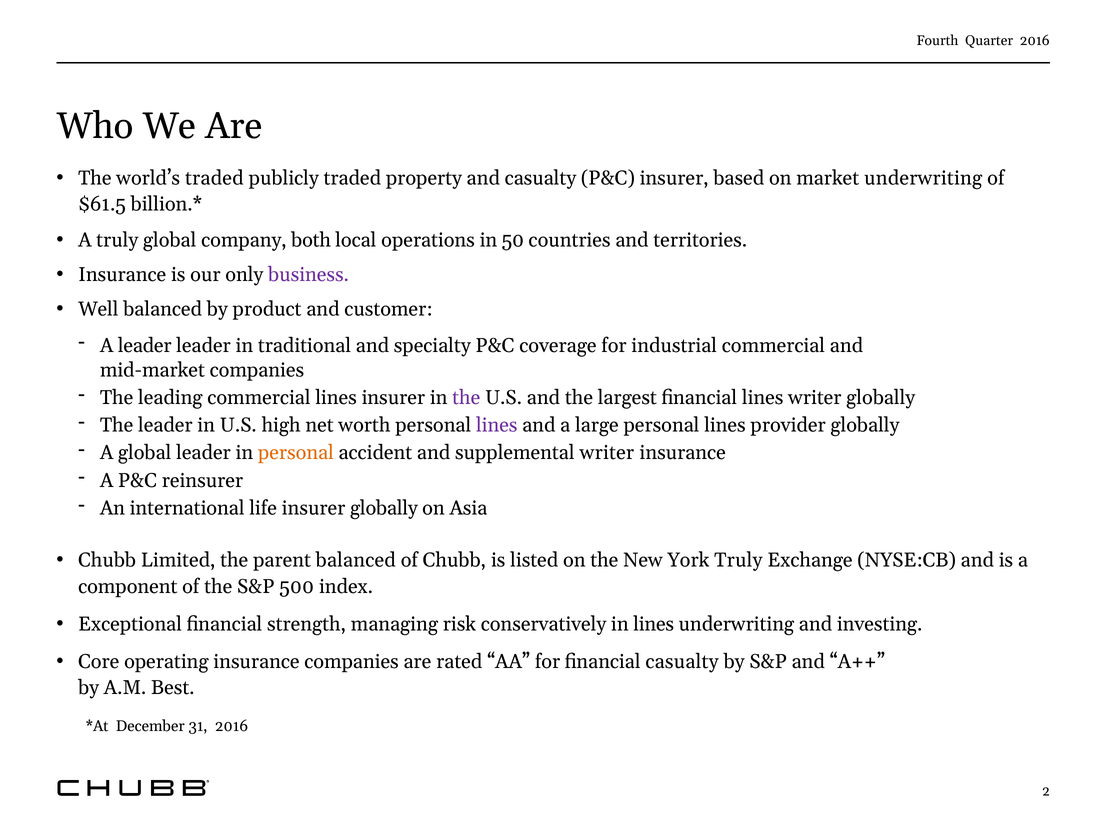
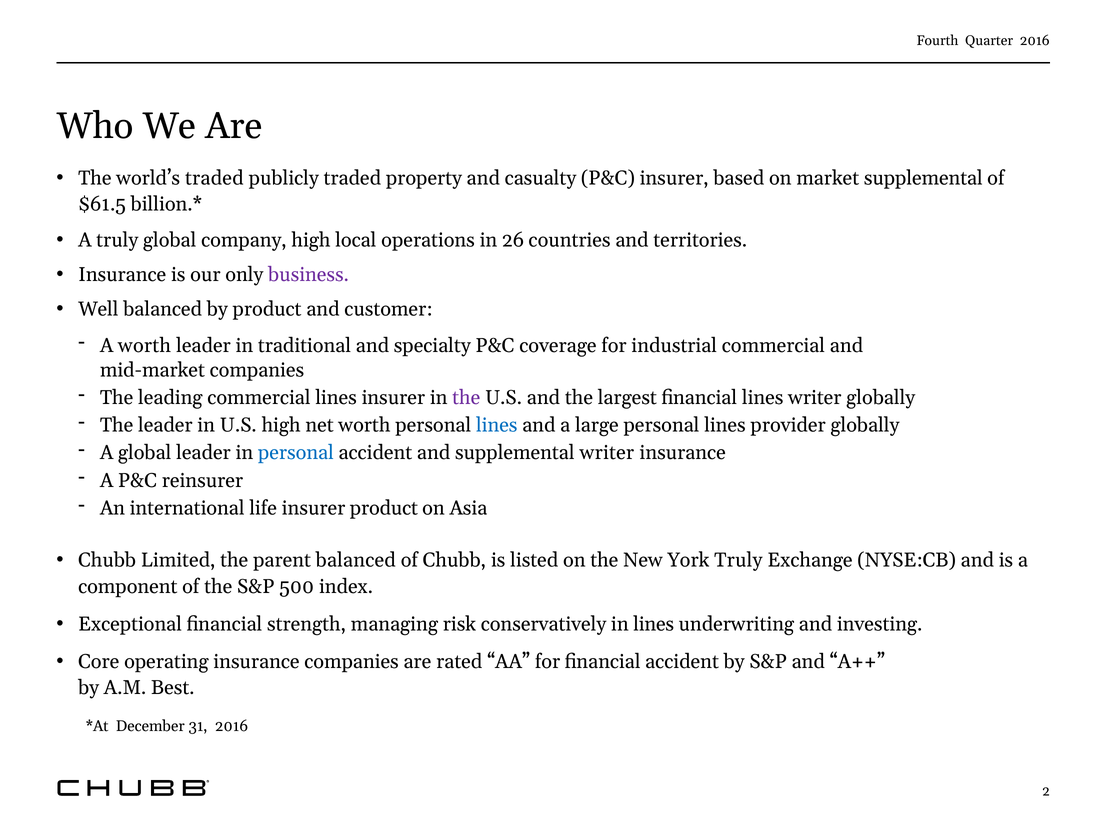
market underwriting: underwriting -> supplemental
company both: both -> high
50: 50 -> 26
A leader: leader -> worth
lines at (497, 425) colour: purple -> blue
personal at (296, 453) colour: orange -> blue
insurer globally: globally -> product
financial casualty: casualty -> accident
